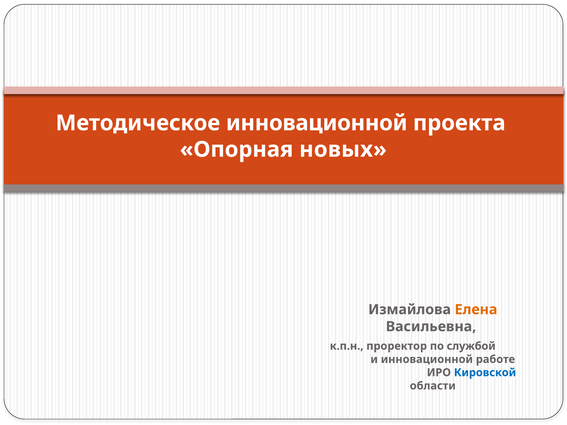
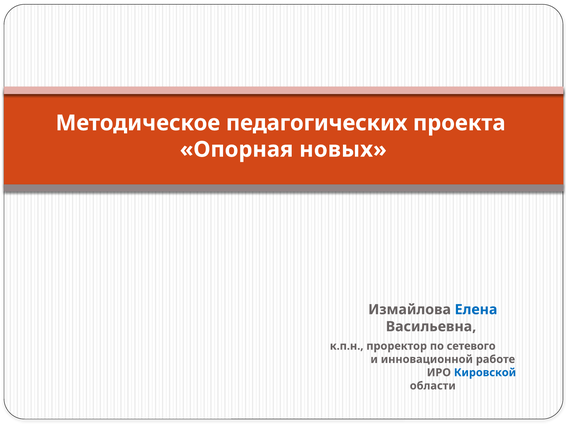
Методическое инновационной: инновационной -> педагогических
Елена colour: orange -> blue
службой: службой -> сетевого
